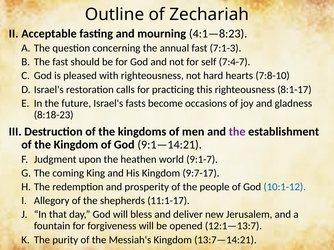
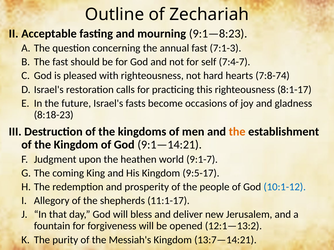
4:1—8:23: 4:1—8:23 -> 9:1—8:23
7:8-10: 7:8-10 -> 7:8-74
the at (237, 132) colour: purple -> orange
9:7-17: 9:7-17 -> 9:5-17
12:1—13:7: 12:1—13:7 -> 12:1—13:2
